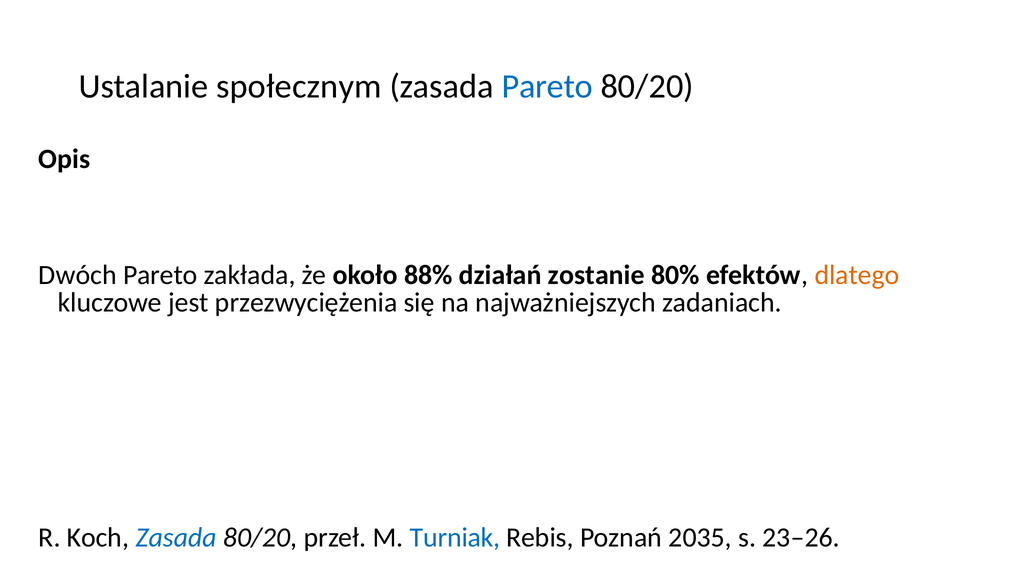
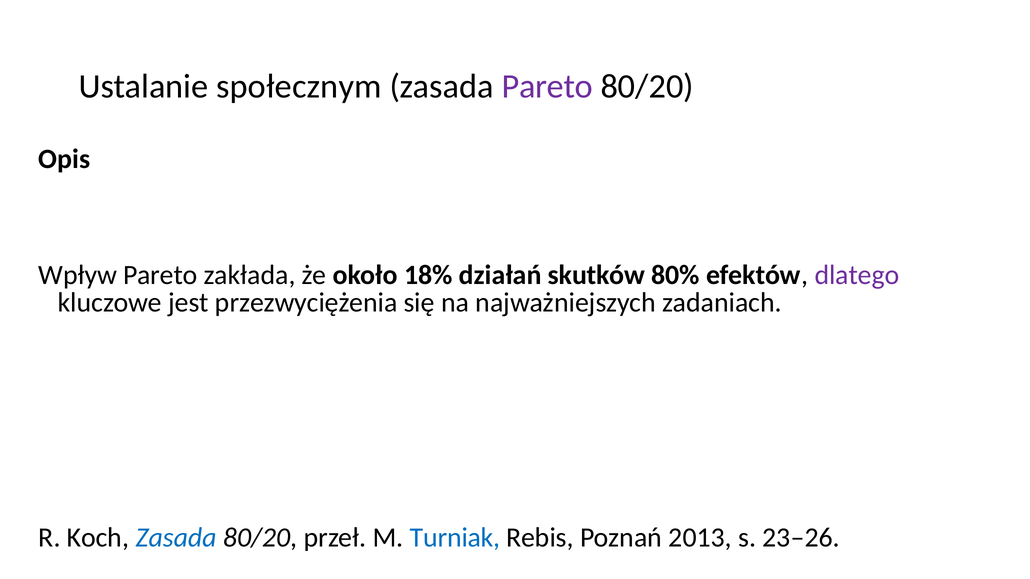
Pareto at (547, 87) colour: blue -> purple
Dwóch: Dwóch -> Wpływ
88%: 88% -> 18%
zostanie: zostanie -> skutków
dlatego colour: orange -> purple
2035: 2035 -> 2013
